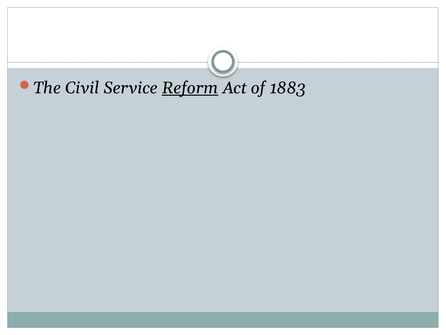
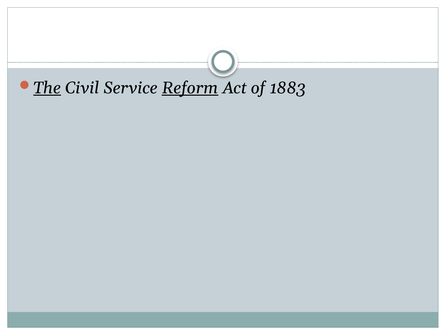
The underline: none -> present
